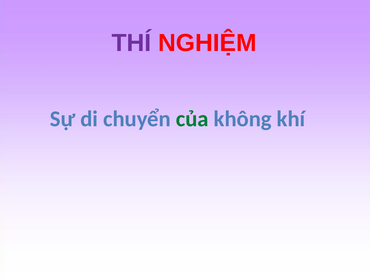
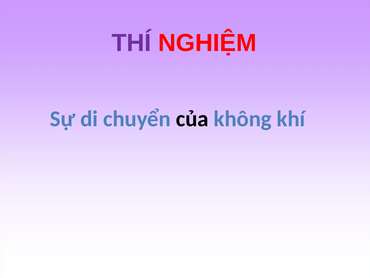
của colour: green -> black
